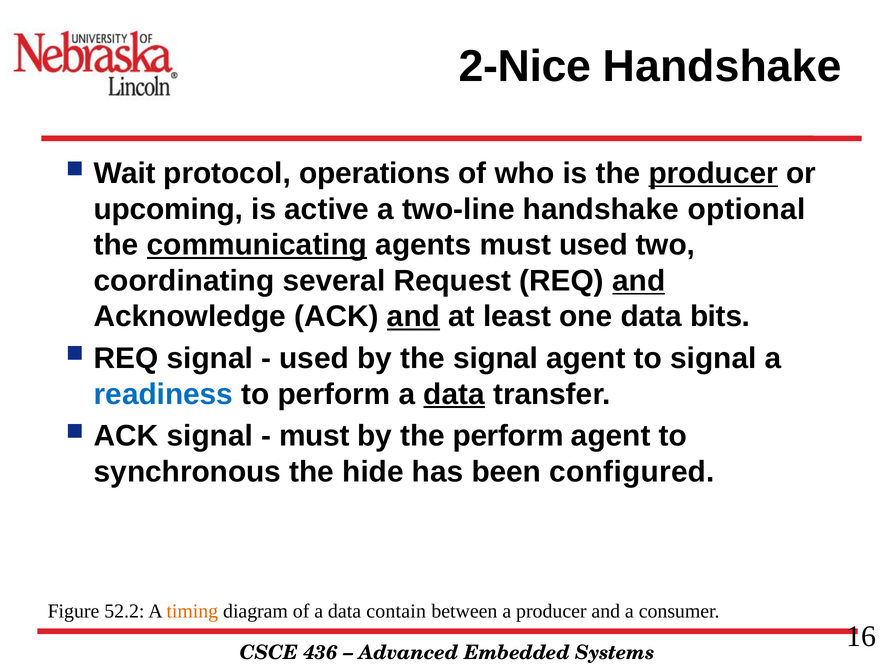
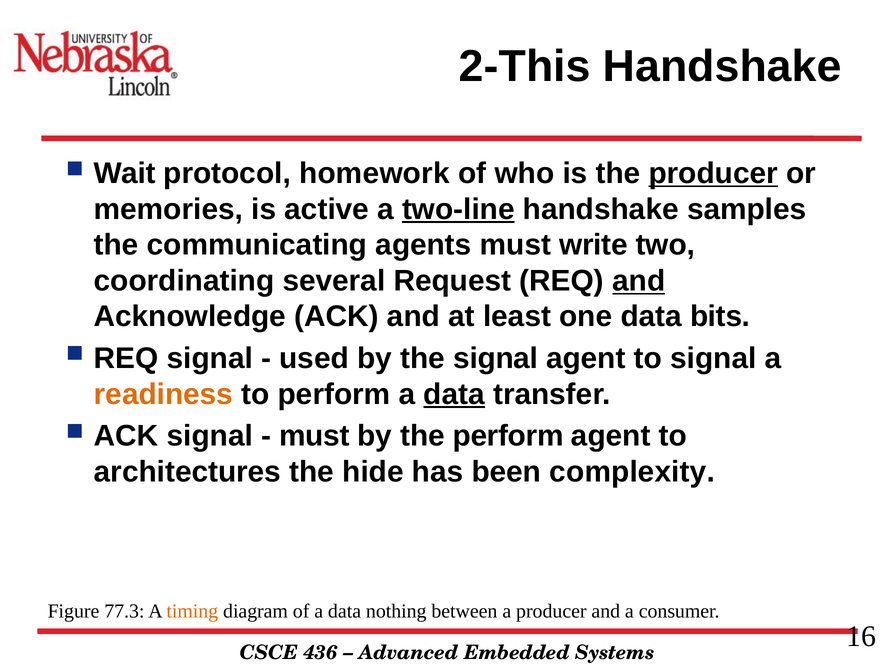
2-Nice: 2-Nice -> 2-This
operations: operations -> homework
upcoming: upcoming -> memories
two-line underline: none -> present
optional: optional -> samples
communicating underline: present -> none
must used: used -> write
and at (413, 317) underline: present -> none
readiness colour: blue -> orange
synchronous: synchronous -> architectures
configured: configured -> complexity
52.2: 52.2 -> 77.3
contain: contain -> nothing
